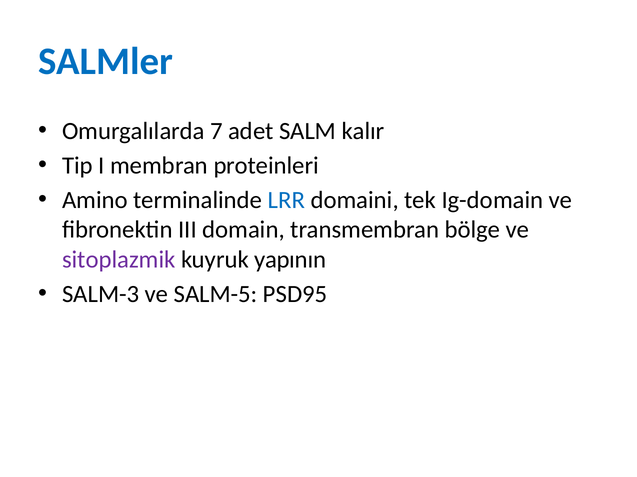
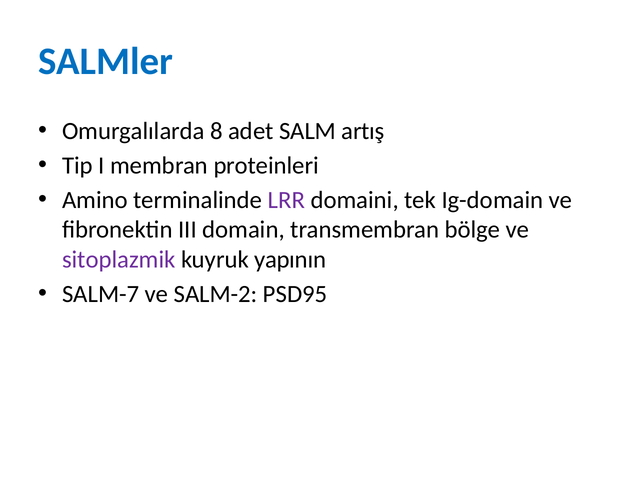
7: 7 -> 8
kalır: kalır -> artış
LRR colour: blue -> purple
SALM-3: SALM-3 -> SALM-7
SALM-5: SALM-5 -> SALM-2
